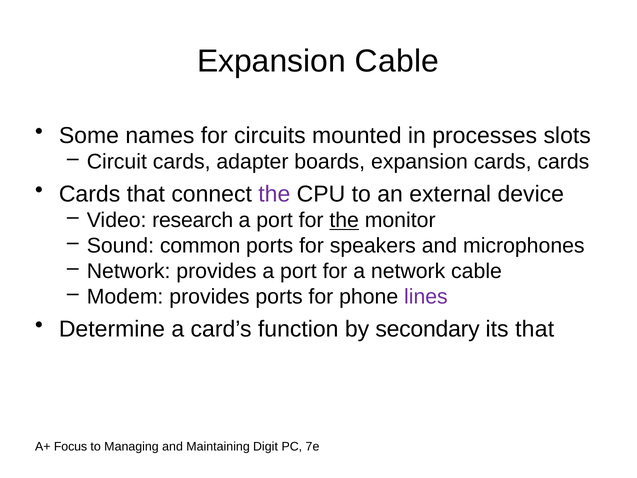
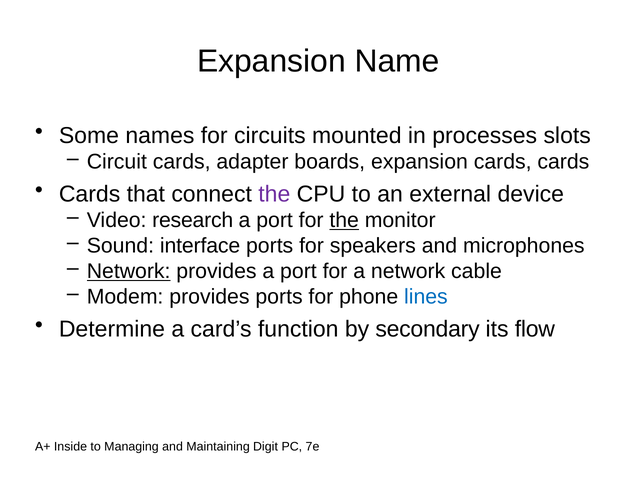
Expansion Cable: Cable -> Name
common: common -> interface
Network at (129, 271) underline: none -> present
lines colour: purple -> blue
its that: that -> flow
Focus: Focus -> Inside
